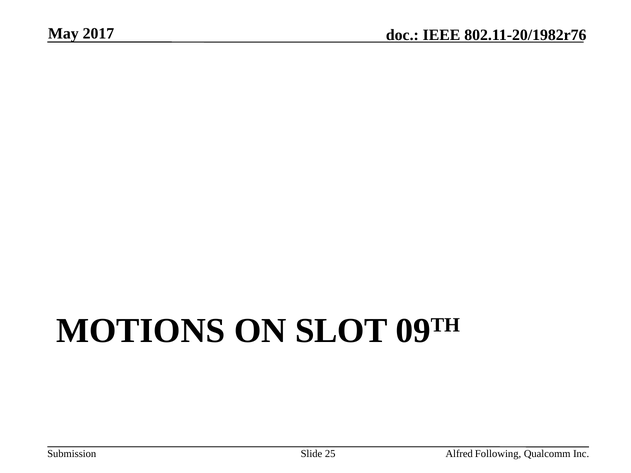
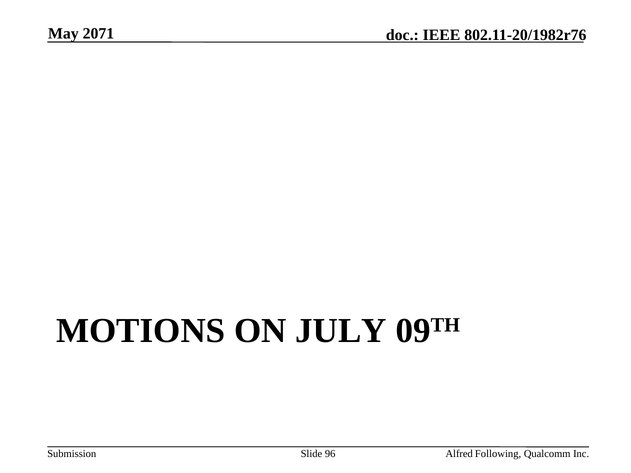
2017: 2017 -> 2071
SLOT: SLOT -> JULY
25: 25 -> 96
